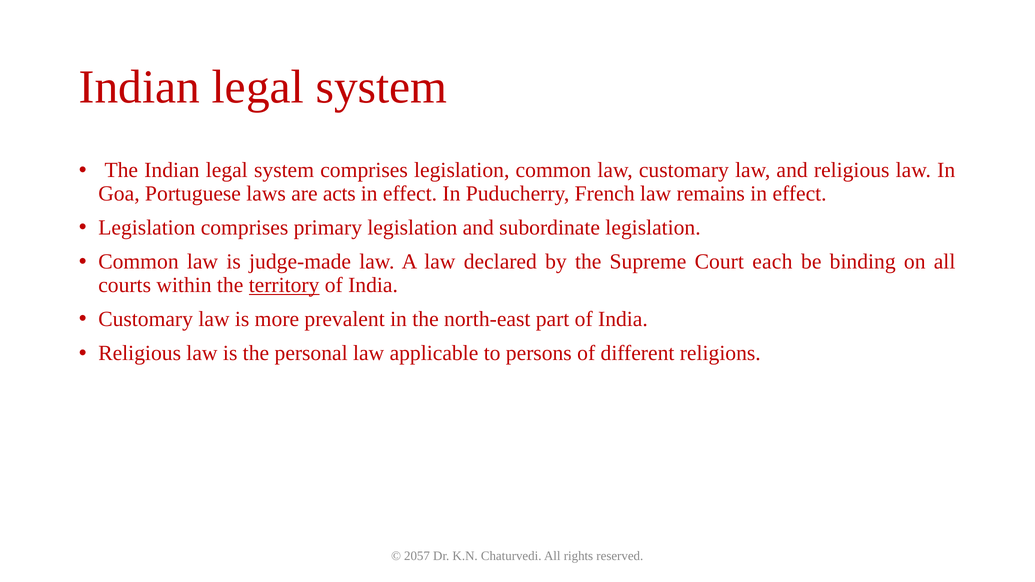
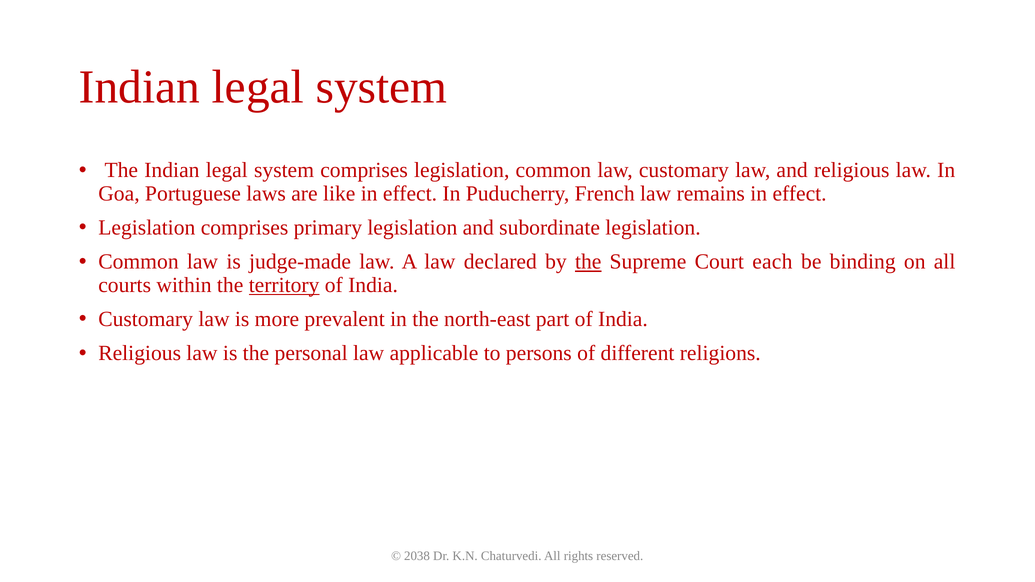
acts: acts -> like
the at (588, 262) underline: none -> present
2057: 2057 -> 2038
